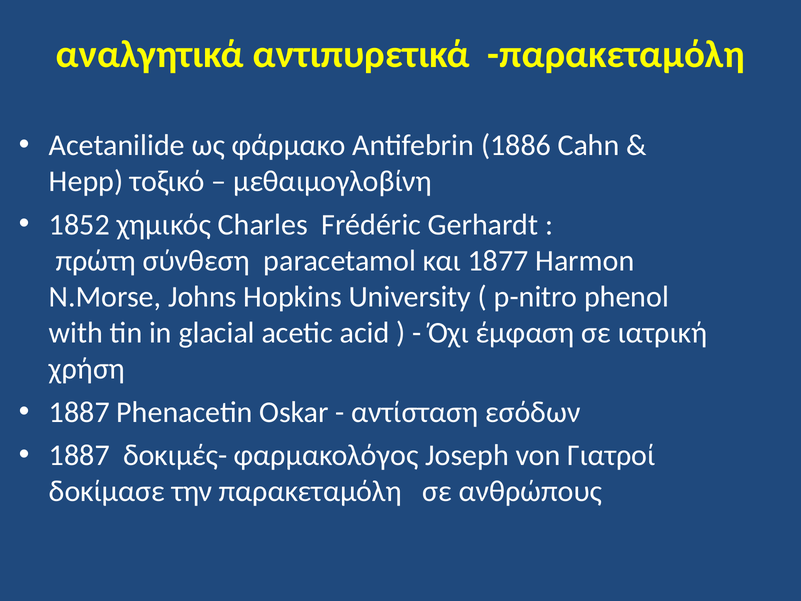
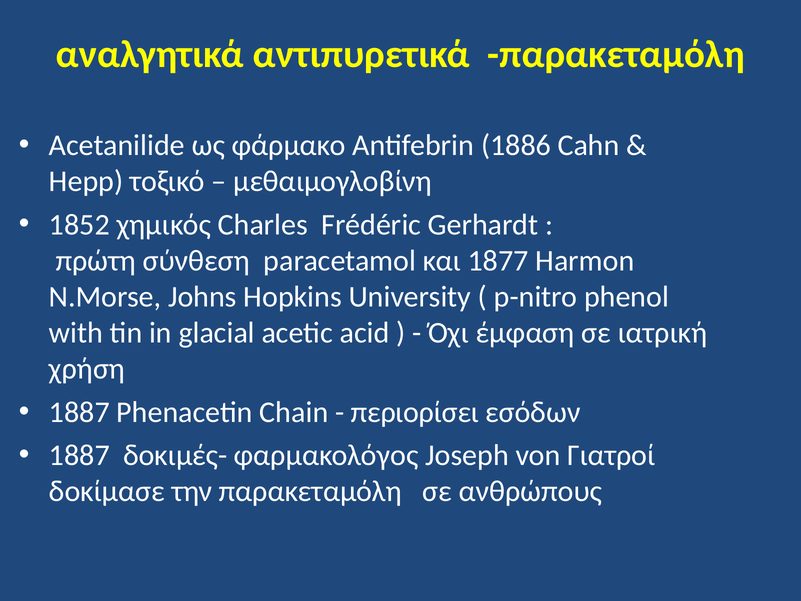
Oskar: Oskar -> Chain
αντίσταση: αντίσταση -> περιορίσει
